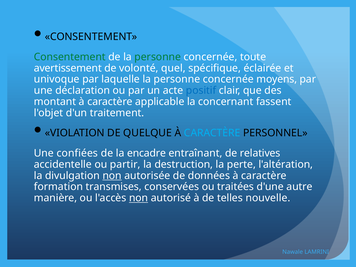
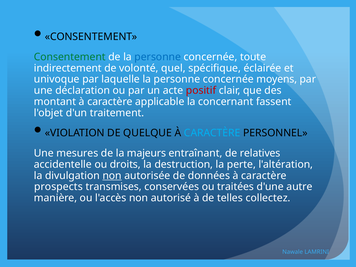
personne at (158, 57) colour: green -> blue
avertissement: avertissement -> indirectement
positif colour: blue -> red
confiées: confiées -> mesures
encadre: encadre -> majeurs
partir: partir -> droits
formation: formation -> prospects
non at (139, 198) underline: present -> none
nouvelle: nouvelle -> collectez
